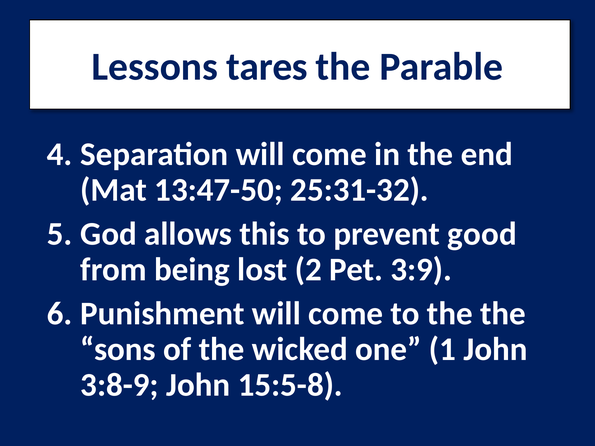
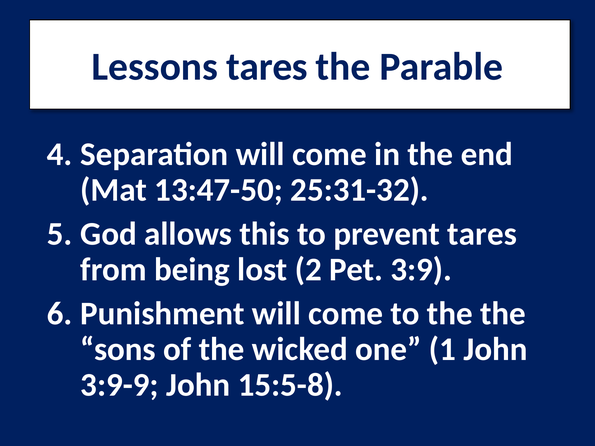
prevent good: good -> tares
3:8-9: 3:8-9 -> 3:9-9
